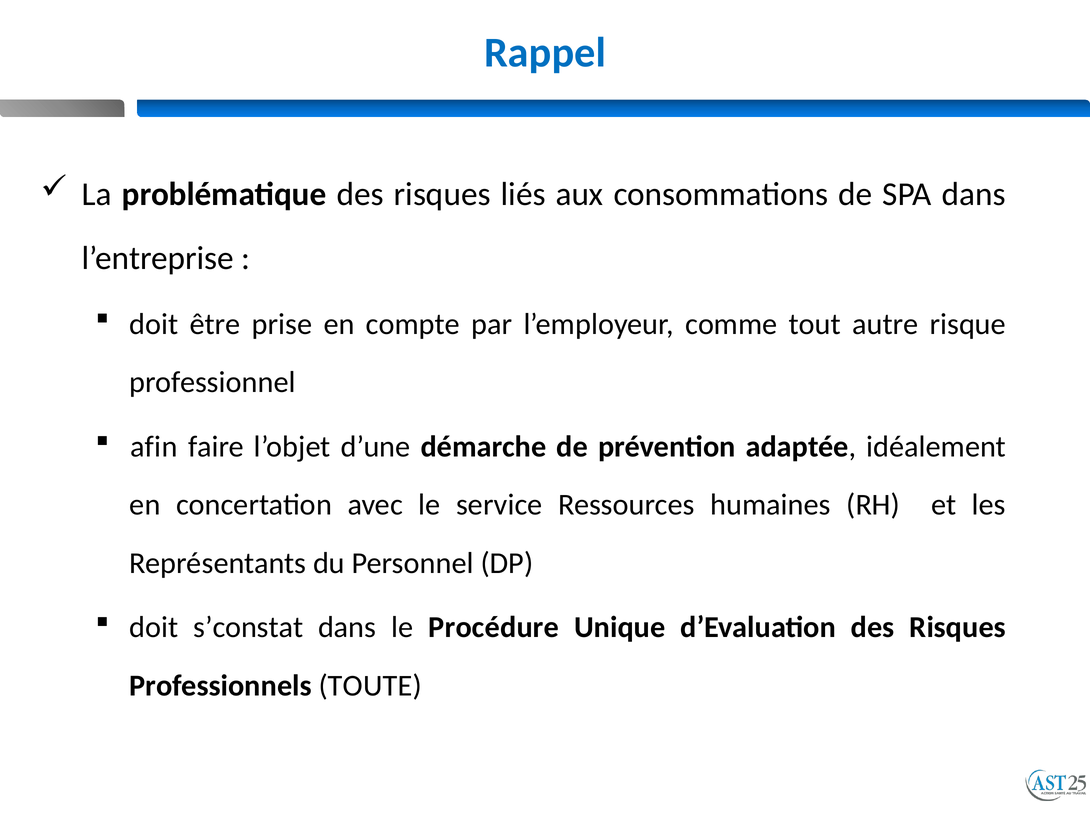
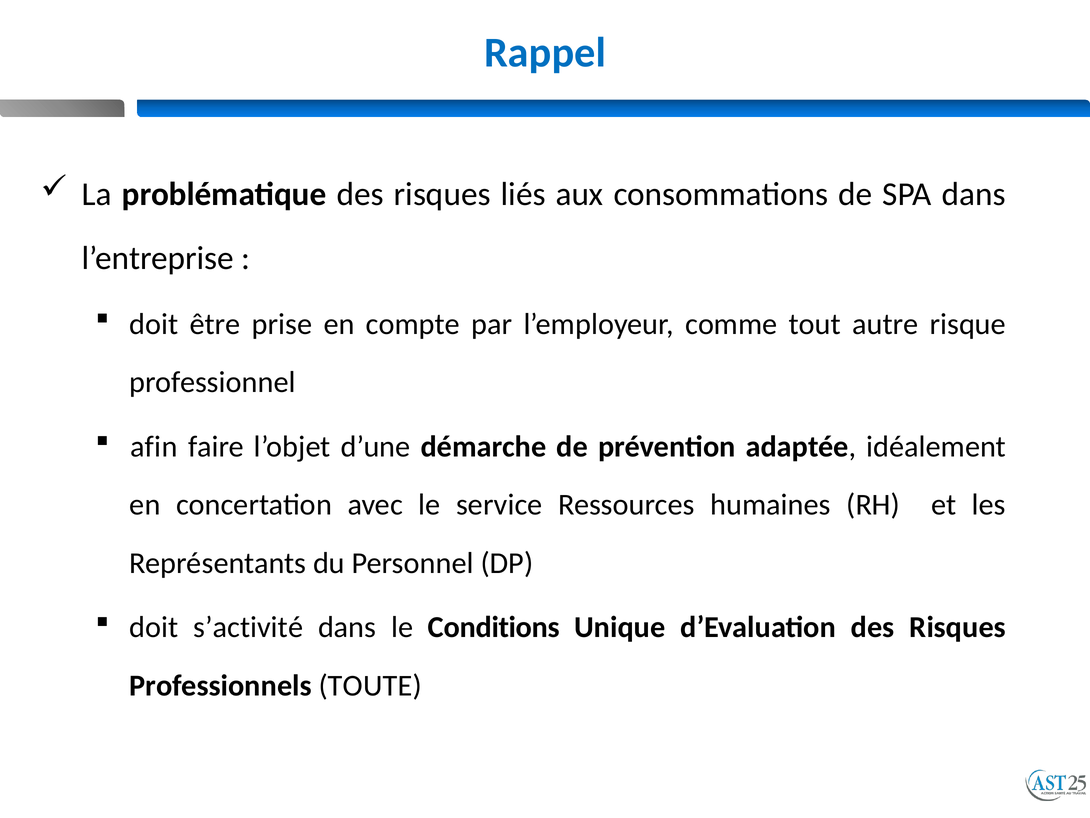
s’constat: s’constat -> s’activité
Procédure: Procédure -> Conditions
